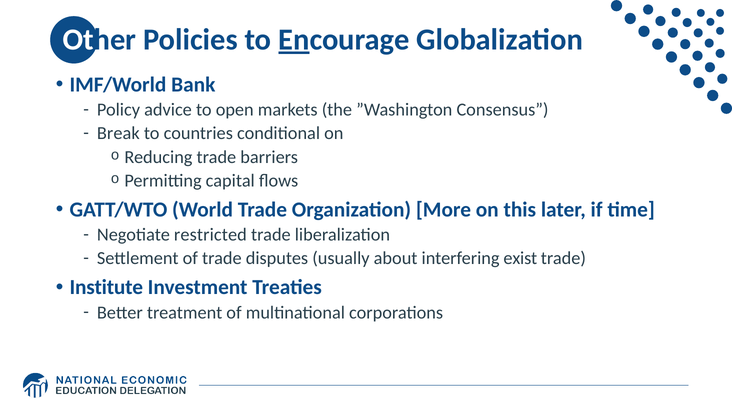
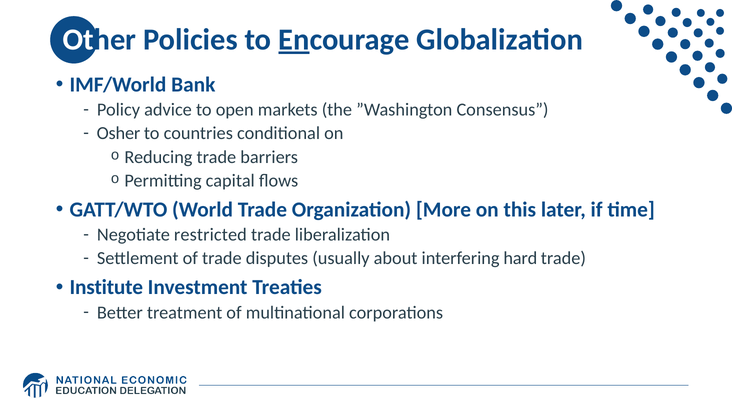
Break: Break -> Osher
exist: exist -> hard
